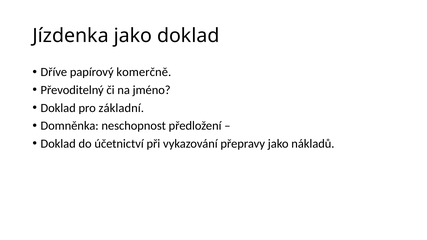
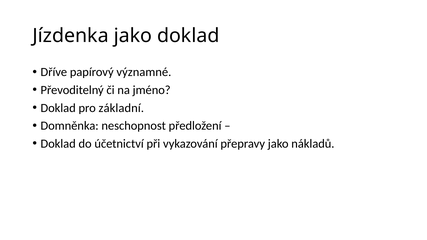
komerčně: komerčně -> významné
